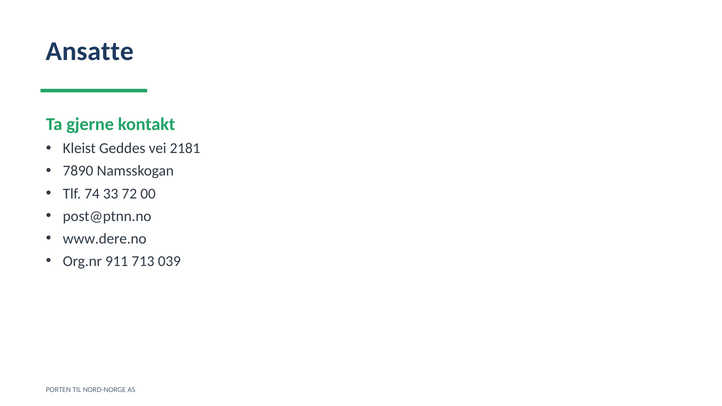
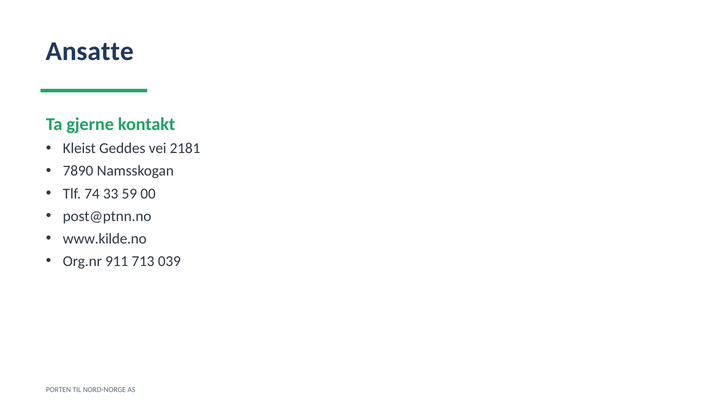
72: 72 -> 59
www.dere.no: www.dere.no -> www.kilde.no
